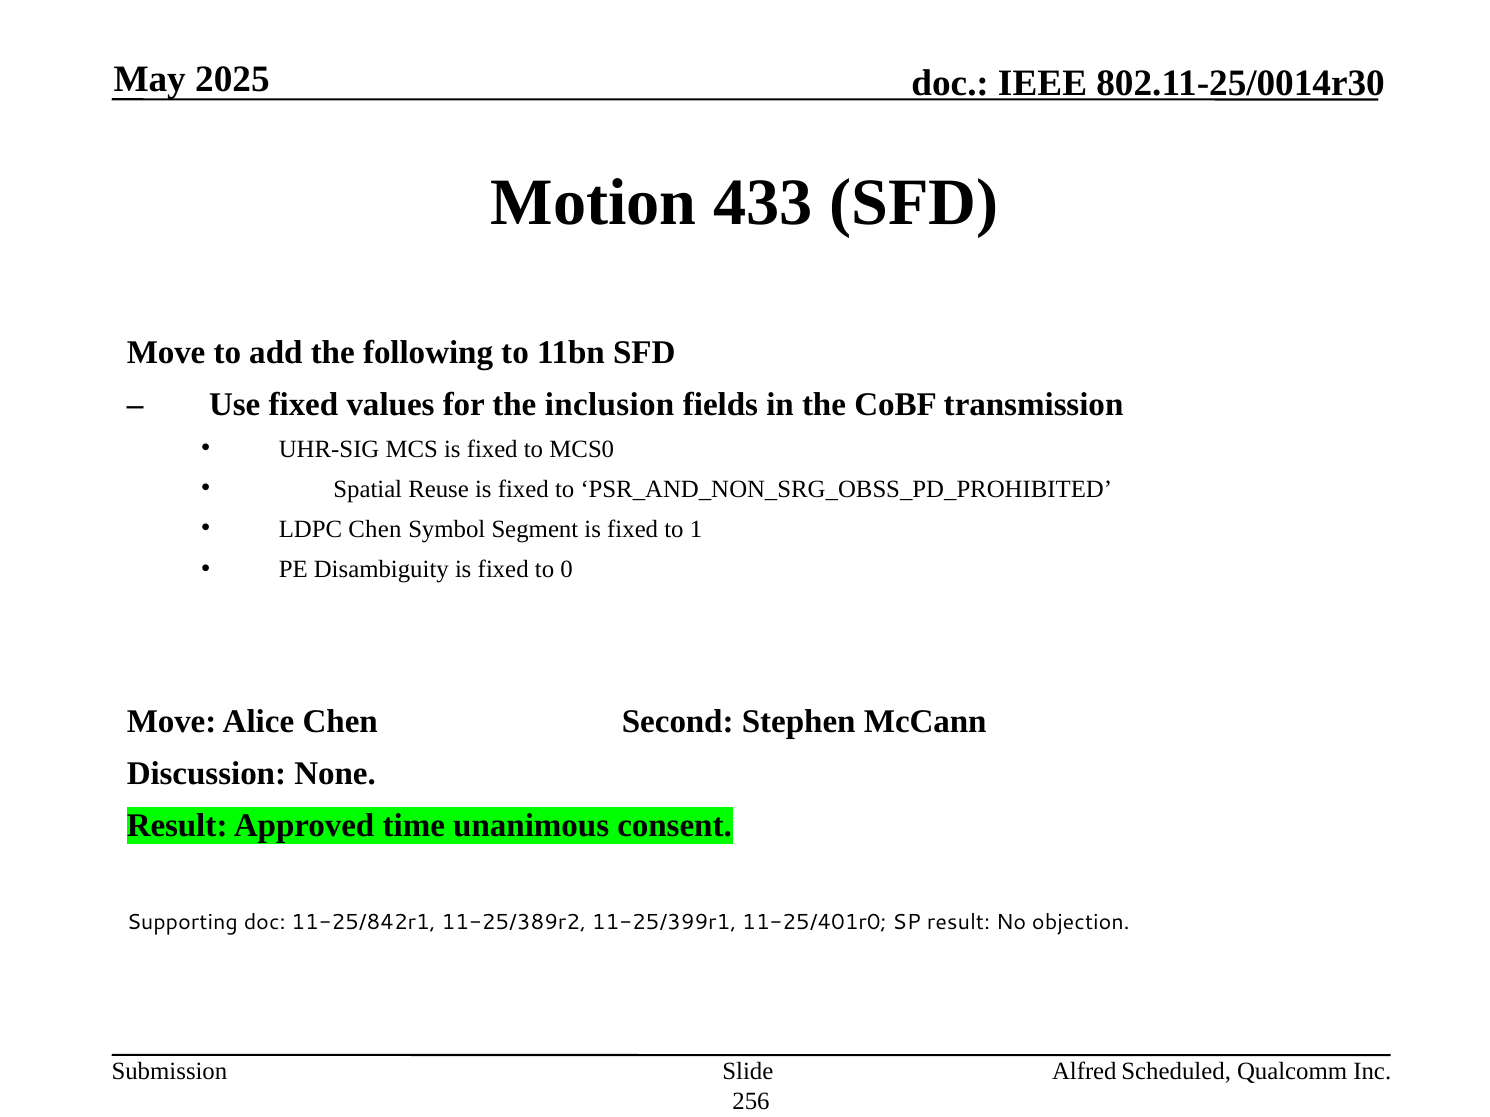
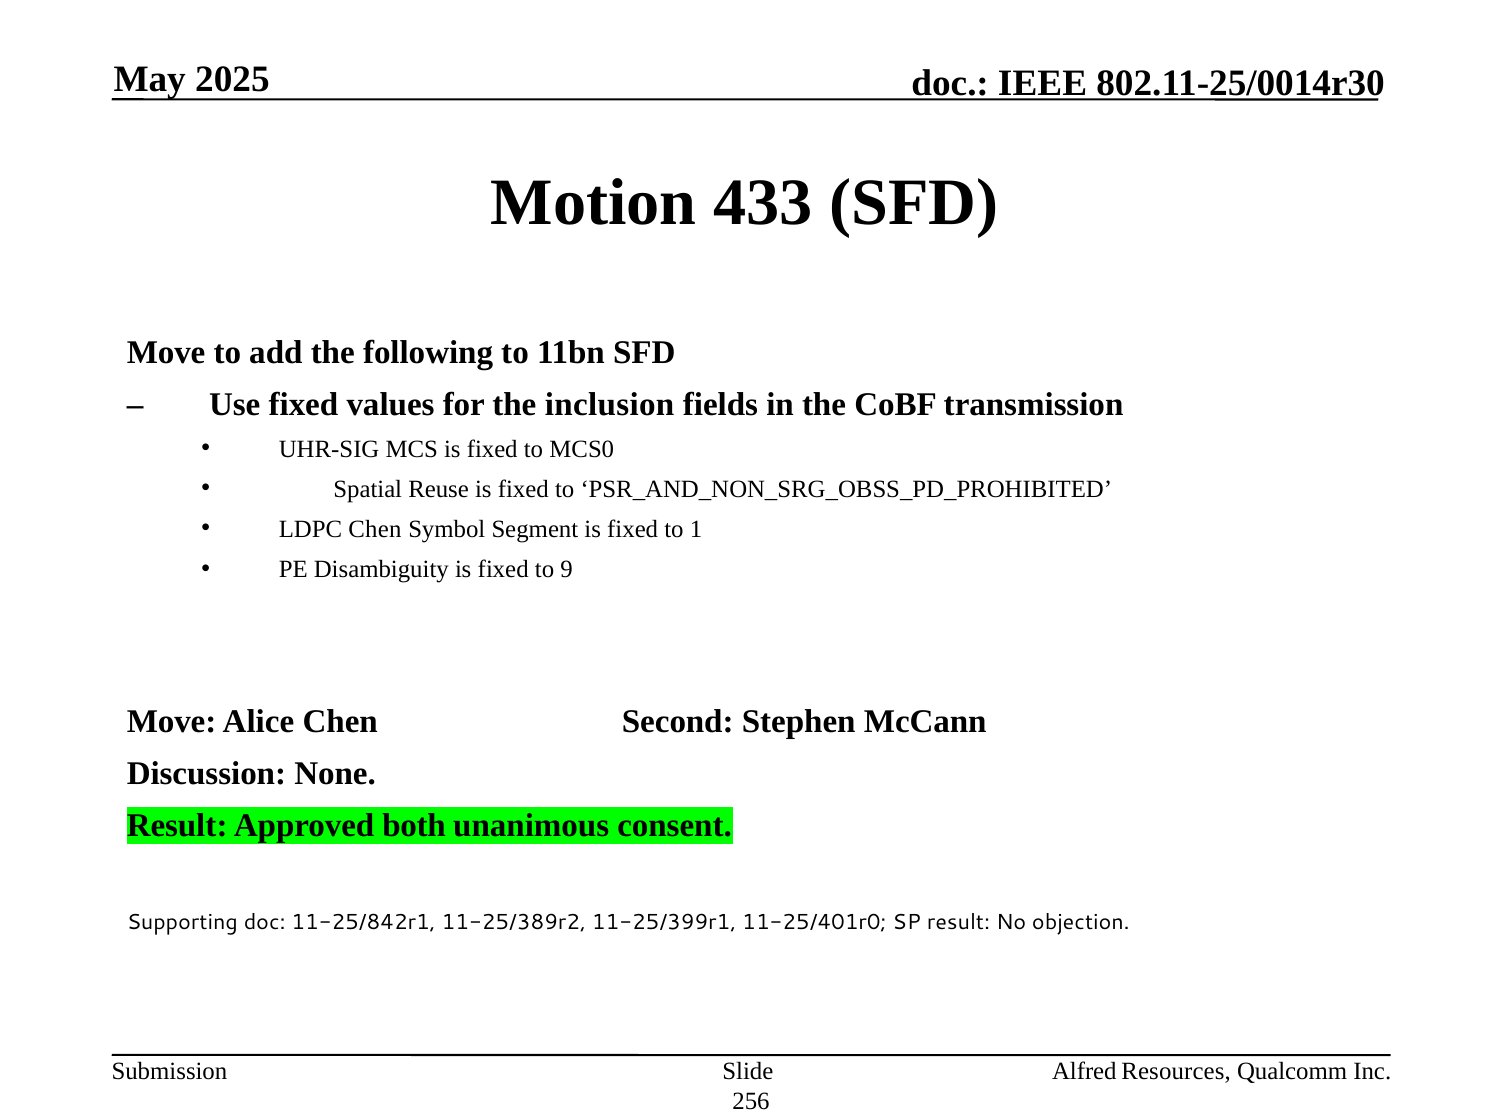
0: 0 -> 9
time: time -> both
Scheduled: Scheduled -> Resources
